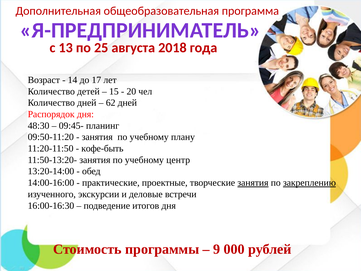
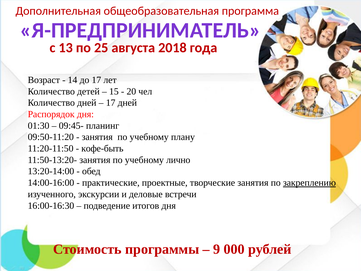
62 at (111, 103): 62 -> 17
48:30: 48:30 -> 01:30
центр: центр -> лично
занятия at (253, 183) underline: present -> none
